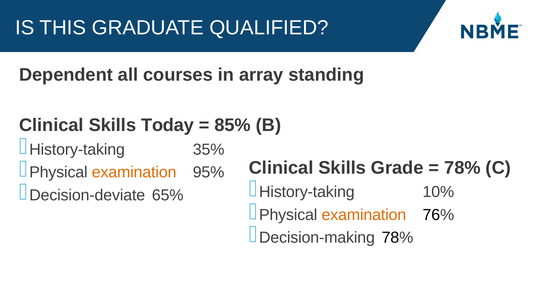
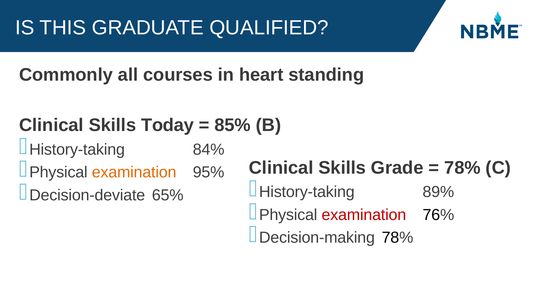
Dependent: Dependent -> Commonly
array: array -> heart
35%: 35% -> 84%
10%: 10% -> 89%
examination at (364, 214) colour: orange -> red
